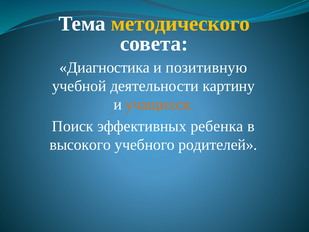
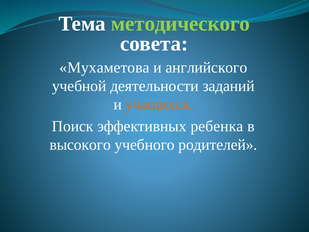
методического colour: yellow -> light green
Диагностика: Диагностика -> Мухаметова
позитивную: позитивную -> английского
картину: картину -> заданий
